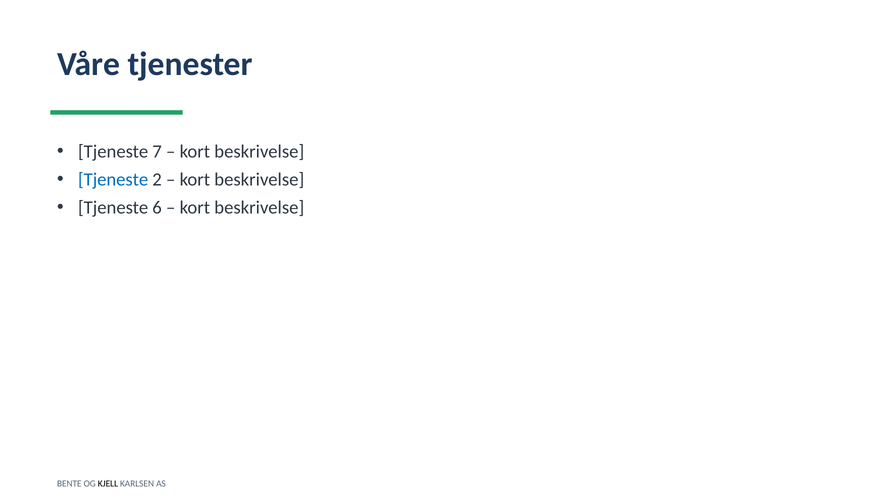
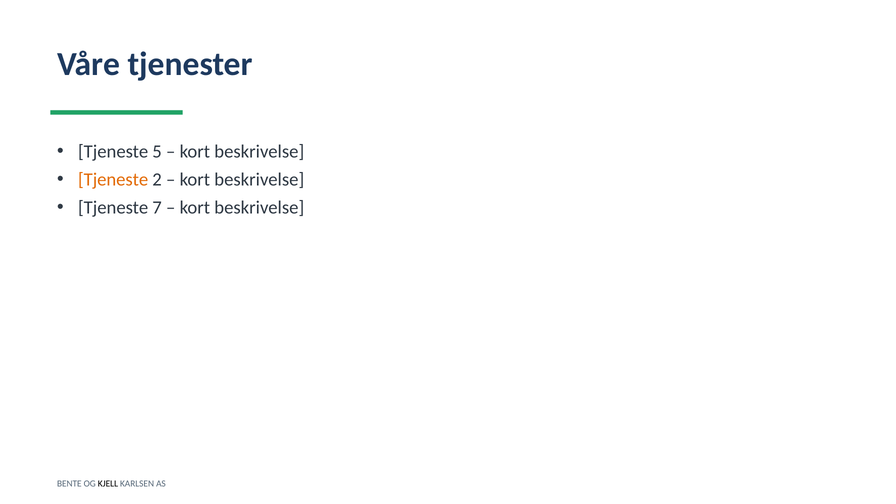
7: 7 -> 5
Tjeneste at (113, 180) colour: blue -> orange
6: 6 -> 7
